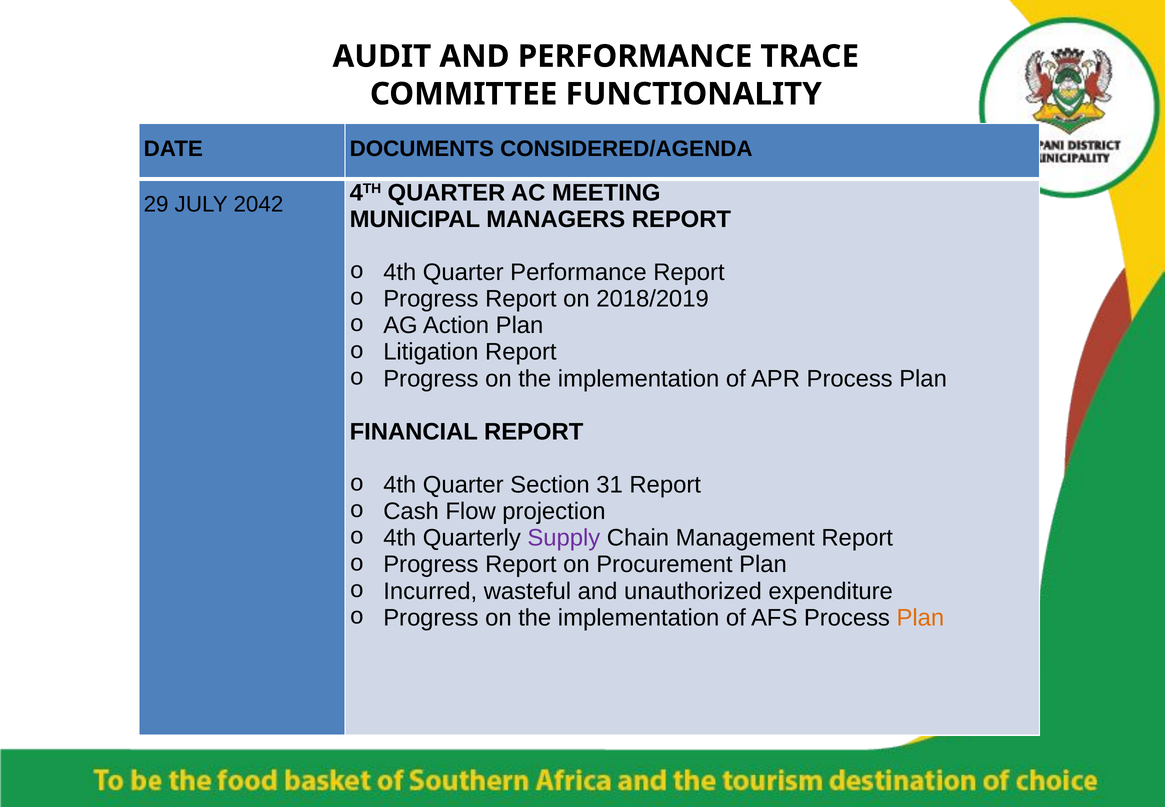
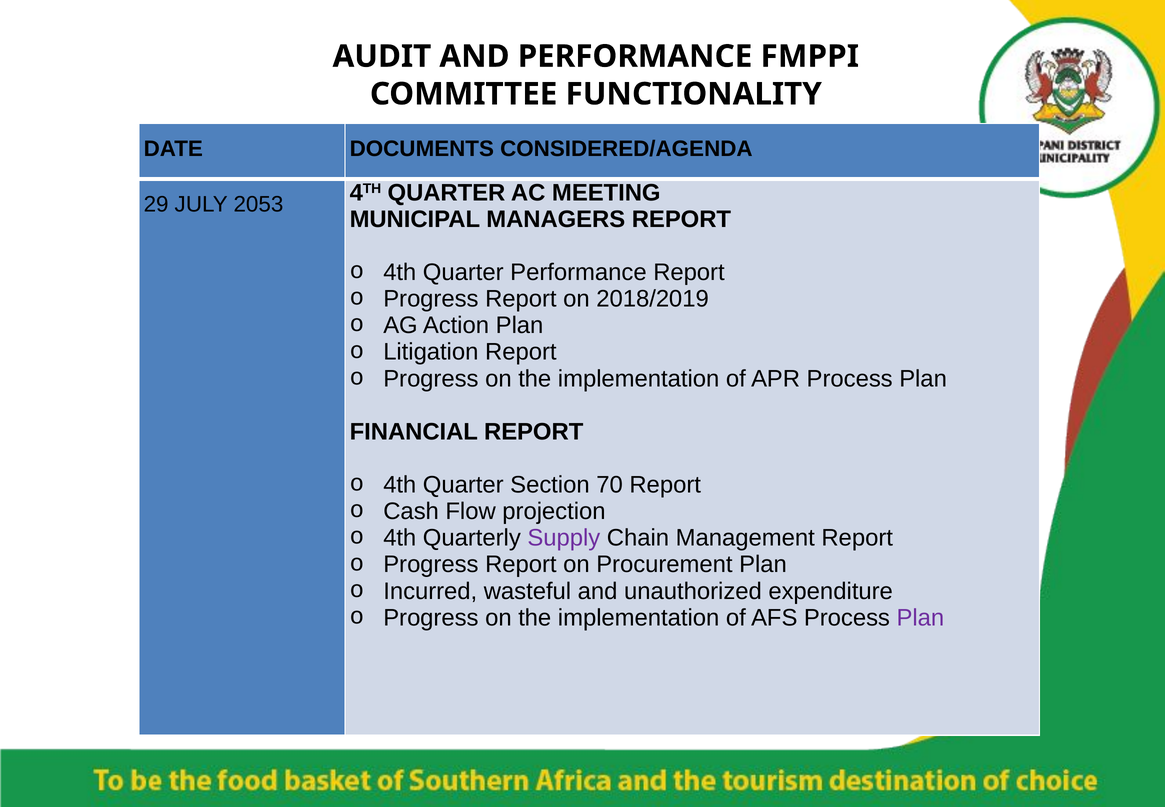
TRACE: TRACE -> FMPPI
2042: 2042 -> 2053
31: 31 -> 70
Plan at (920, 617) colour: orange -> purple
